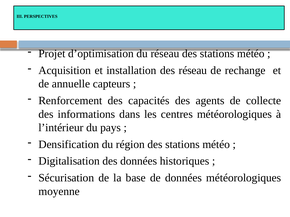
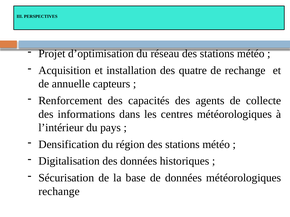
des réseau: réseau -> quatre
moyenne at (59, 192): moyenne -> rechange
